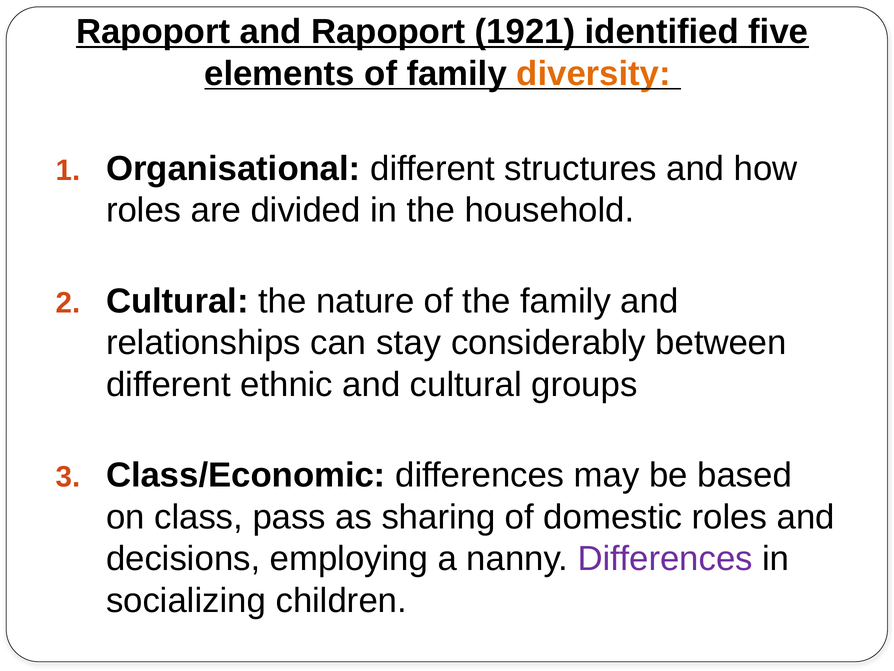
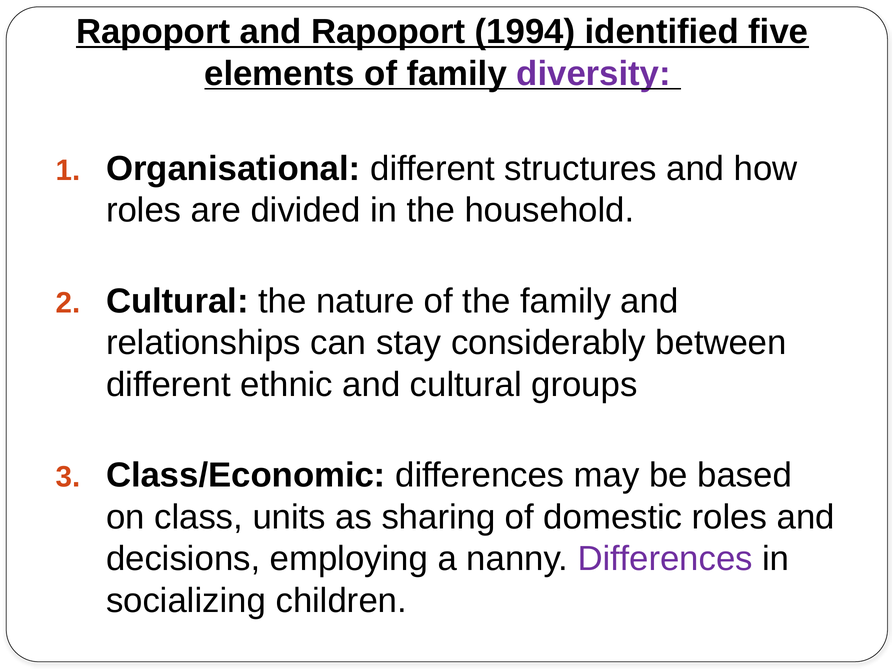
1921: 1921 -> 1994
diversity colour: orange -> purple
pass: pass -> units
